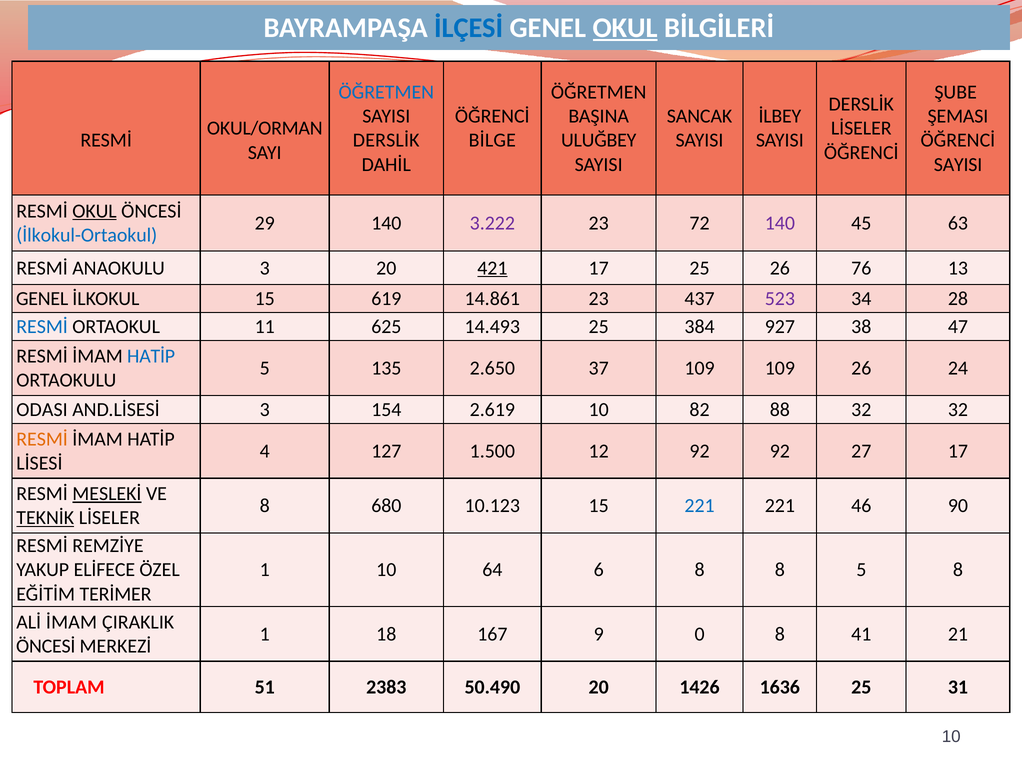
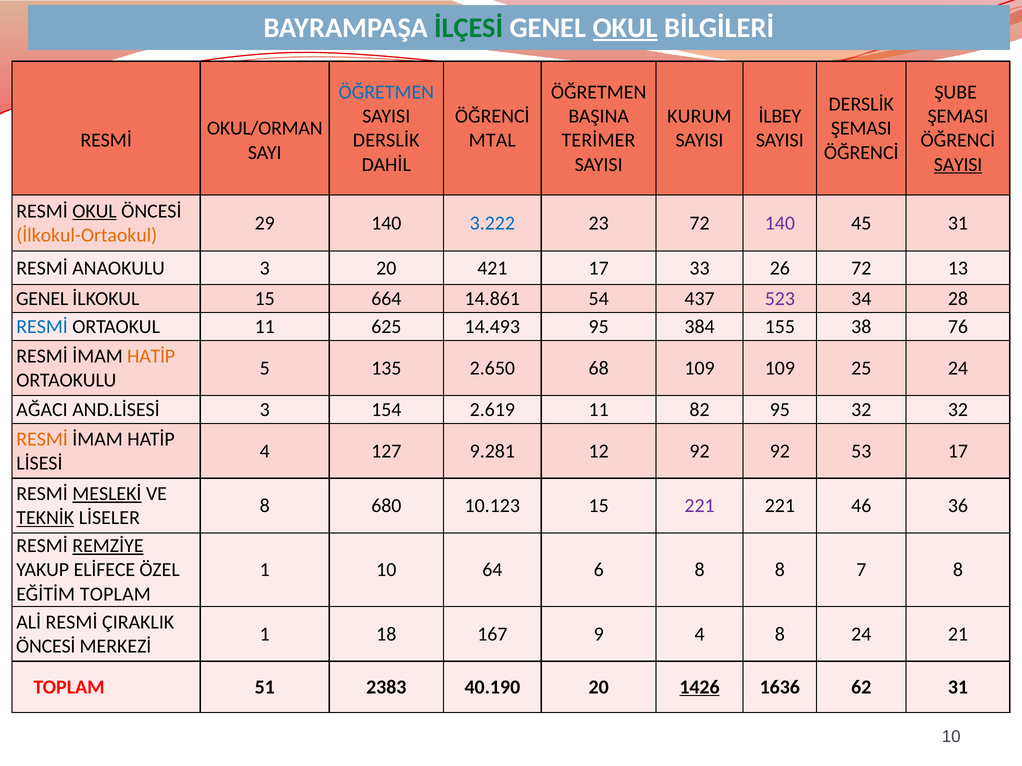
İLÇESİ colour: blue -> green
SANCAK: SANCAK -> KURUM
LİSELER at (861, 128): LİSELER -> ŞEMASI
BİLGE: BİLGE -> MTAL
ULUĞBEY: ULUĞBEY -> TERİMER
SAYISI at (958, 165) underline: none -> present
3.222 colour: purple -> blue
45 63: 63 -> 31
İlkokul-Ortaokul colour: blue -> orange
421 underline: present -> none
17 25: 25 -> 33
26 76: 76 -> 72
619: 619 -> 664
14.861 23: 23 -> 54
14.493 25: 25 -> 95
927: 927 -> 155
47: 47 -> 76
HATİP at (151, 356) colour: blue -> orange
37: 37 -> 68
109 26: 26 -> 25
ODASI: ODASI -> AĞACI
2.619 10: 10 -> 11
82 88: 88 -> 95
1.500: 1.500 -> 9.281
27: 27 -> 53
221 at (700, 506) colour: blue -> purple
90: 90 -> 36
REMZİYE underline: none -> present
8 5: 5 -> 7
EĞİTİM TERİMER: TERİMER -> TOPLAM
ALİ İMAM: İMAM -> RESMİ
9 0: 0 -> 4
8 41: 41 -> 24
50.490: 50.490 -> 40.190
1426 underline: none -> present
1636 25: 25 -> 62
